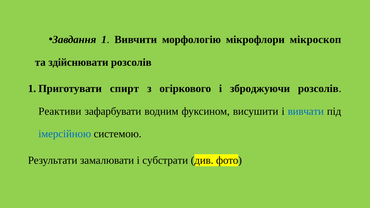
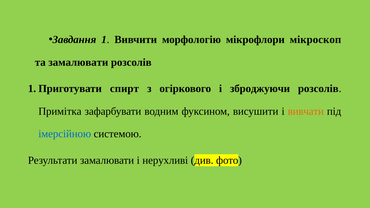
та здійснювати: здійснювати -> замалювати
Реактиви: Реактиви -> Примітка
вивчати colour: blue -> orange
субстрати: субстрати -> нерухливі
